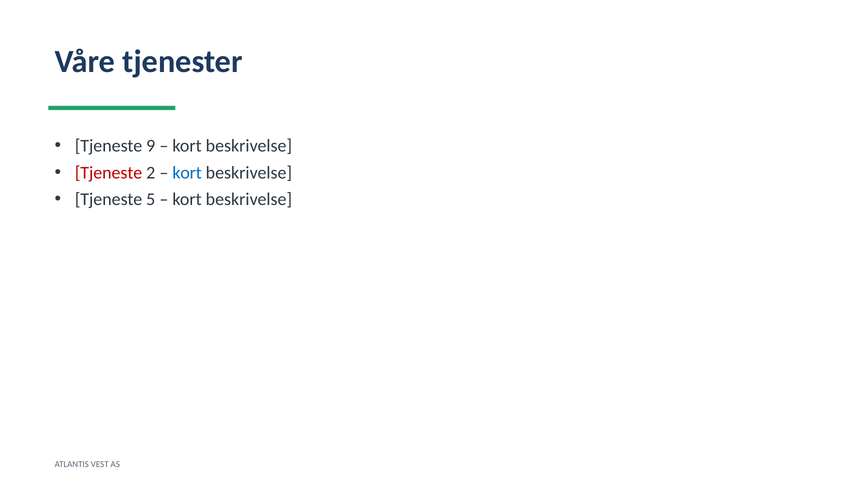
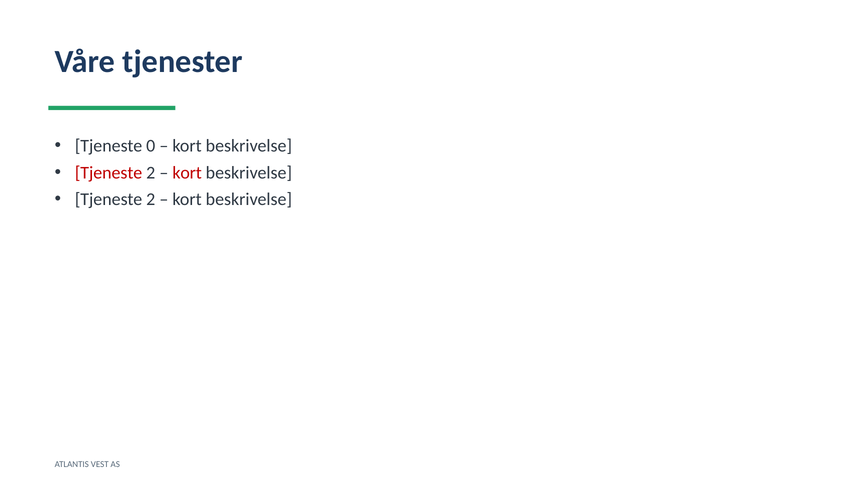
9: 9 -> 0
kort at (187, 173) colour: blue -> red
5 at (151, 199): 5 -> 2
